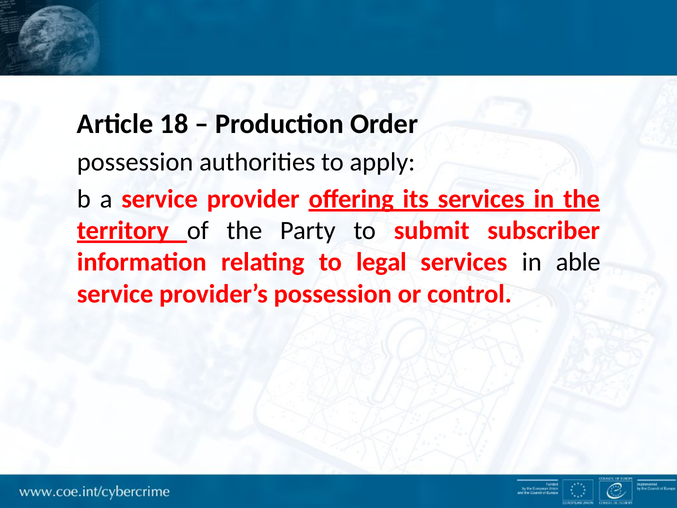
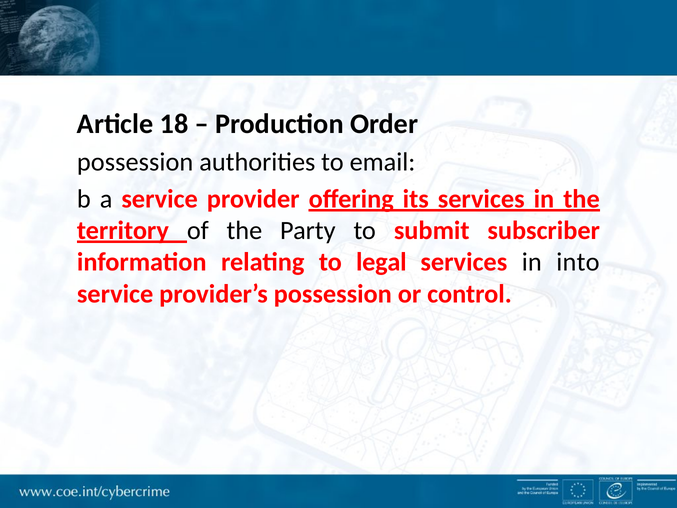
apply: apply -> email
able: able -> into
